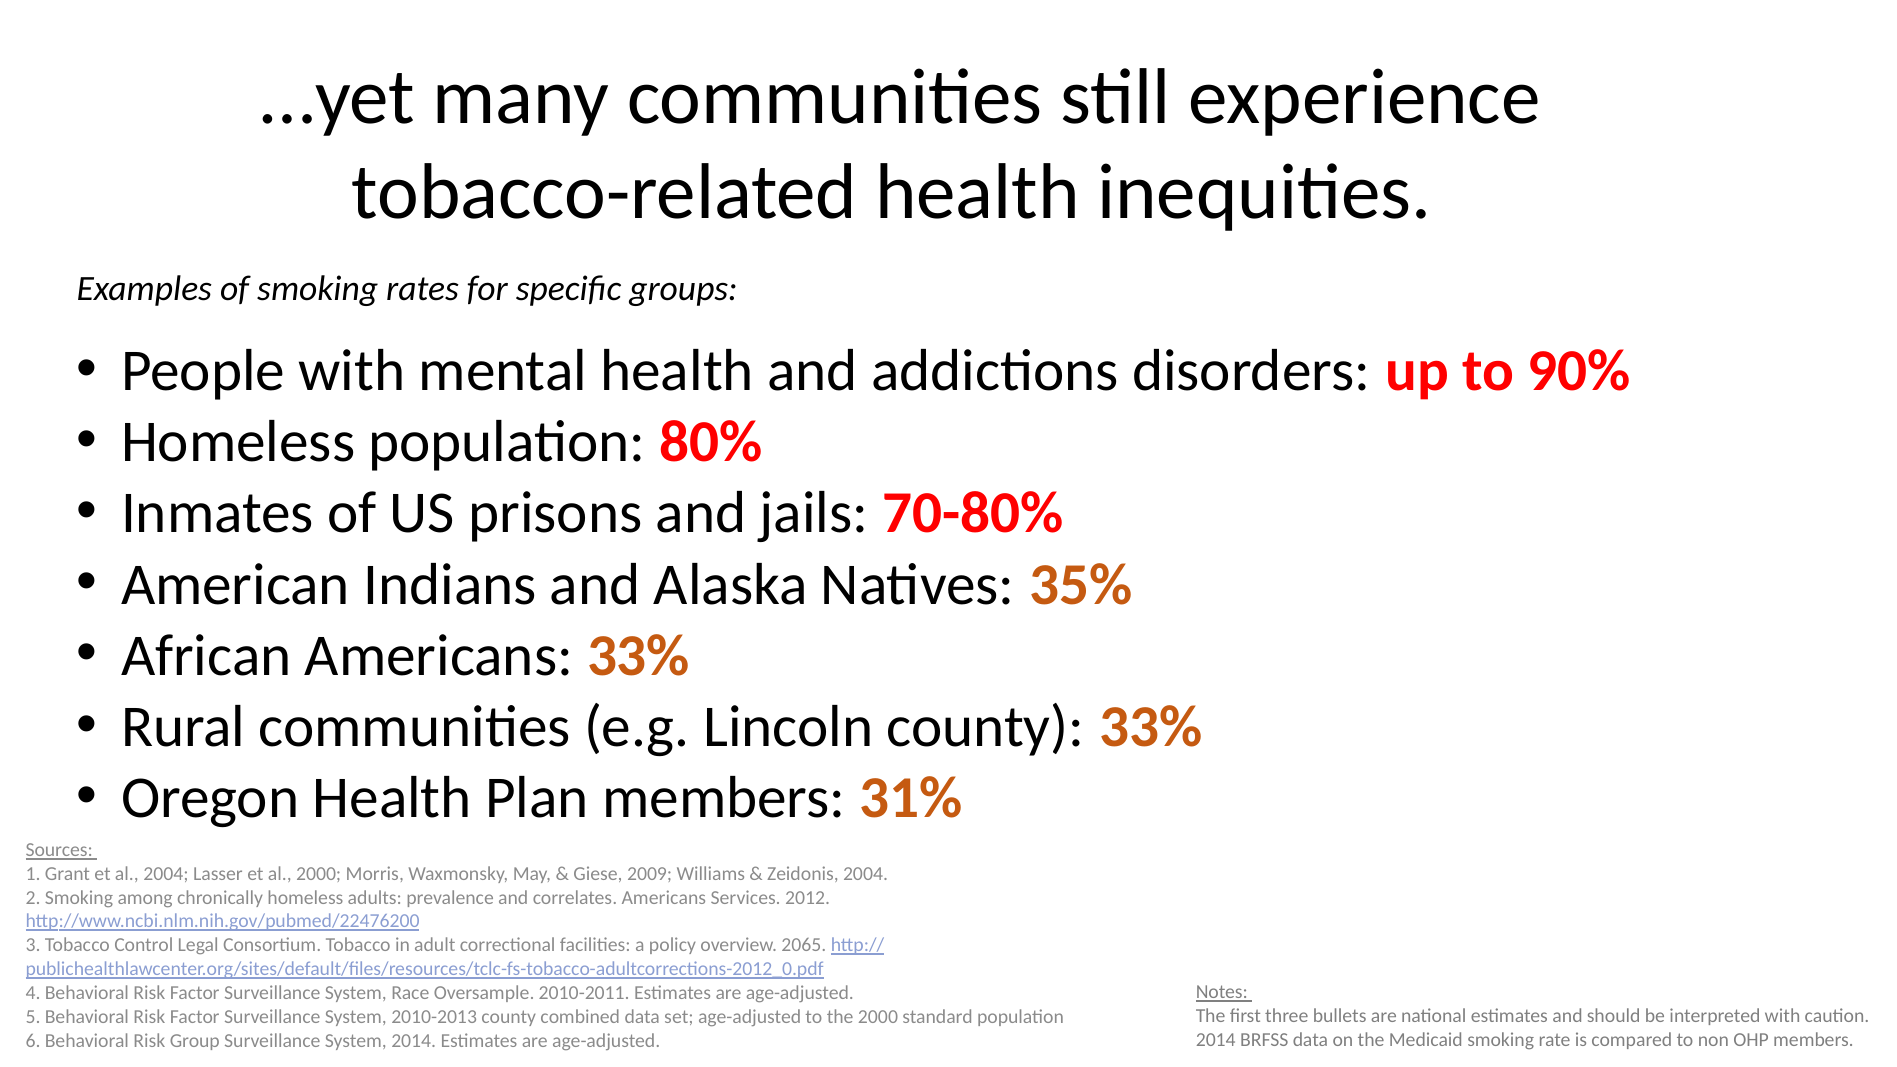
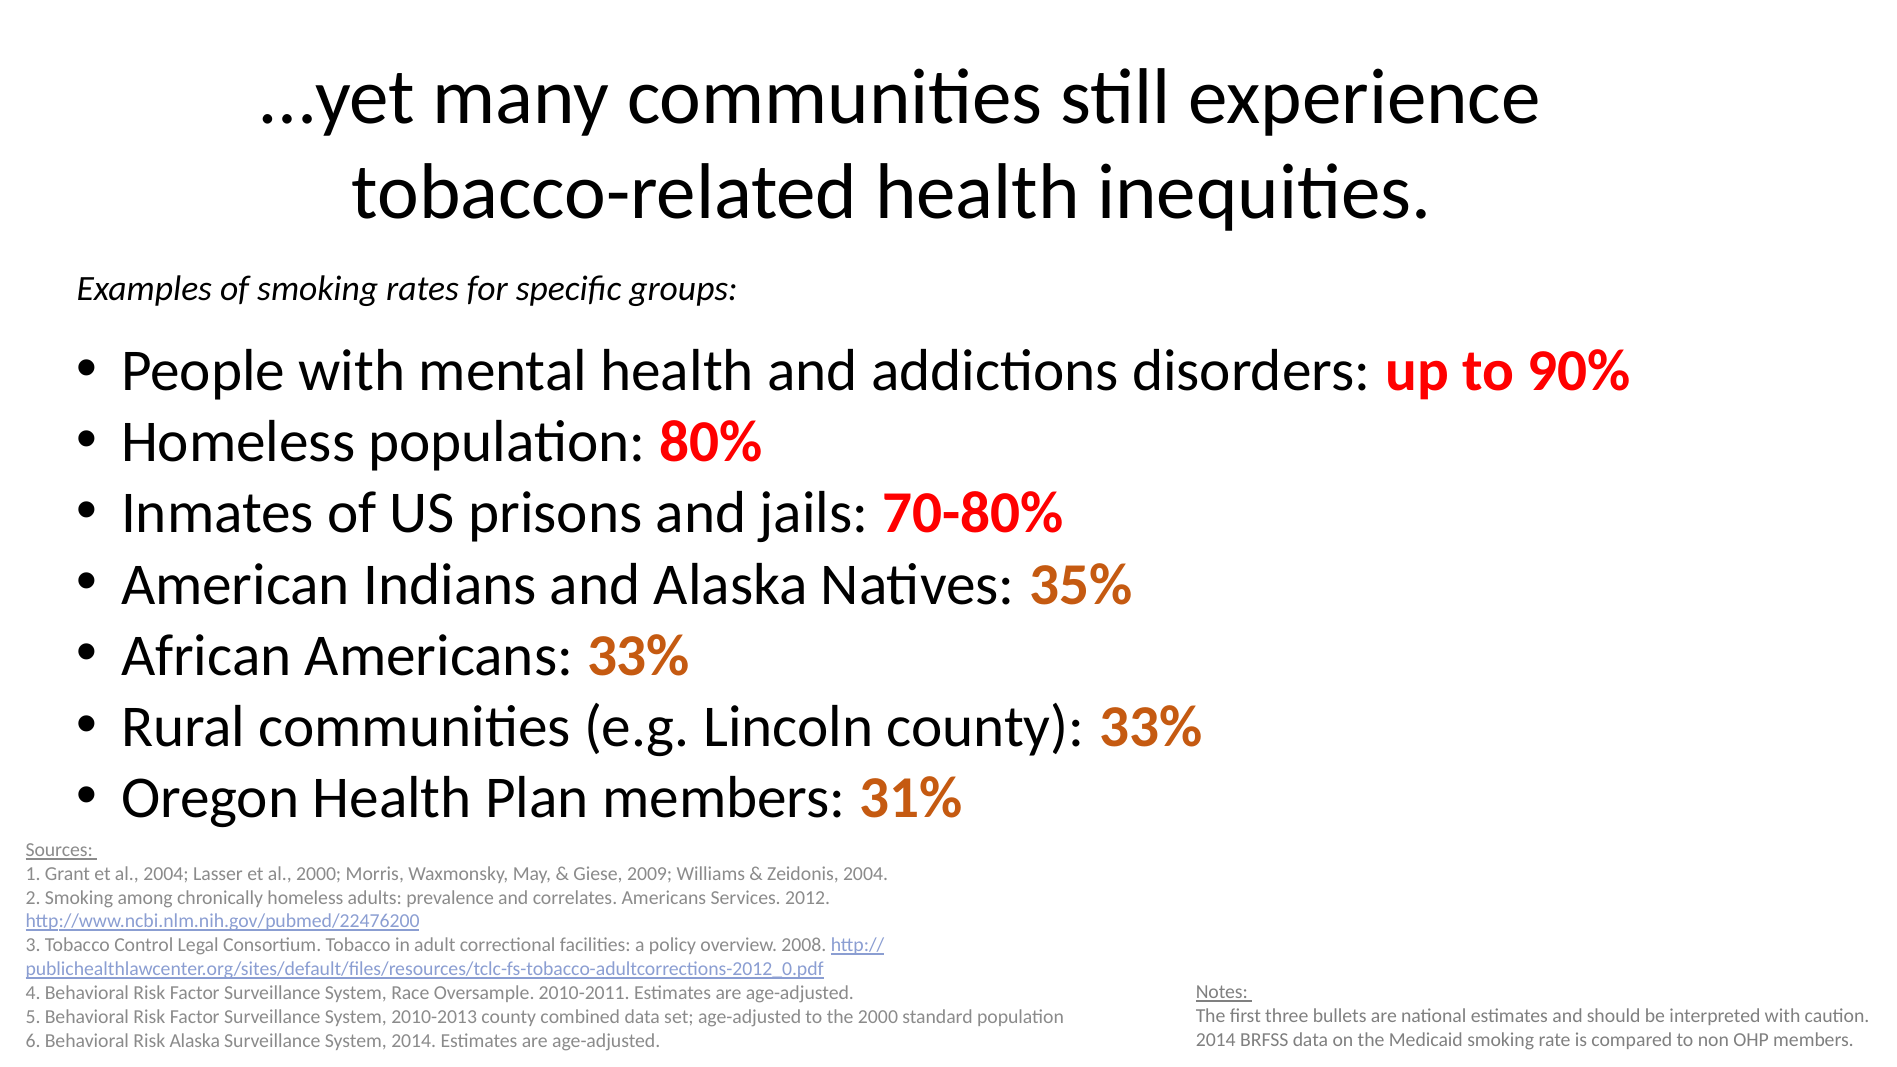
2065: 2065 -> 2008
Risk Group: Group -> Alaska
